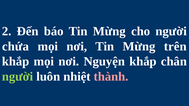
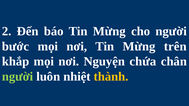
chứa: chứa -> bước
Nguyện khắp: khắp -> chứa
thành colour: pink -> yellow
